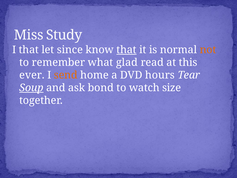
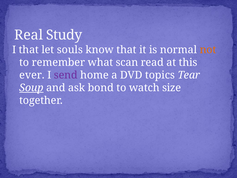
Miss: Miss -> Real
since: since -> souls
that at (127, 50) underline: present -> none
glad: glad -> scan
send colour: orange -> purple
hours: hours -> topics
